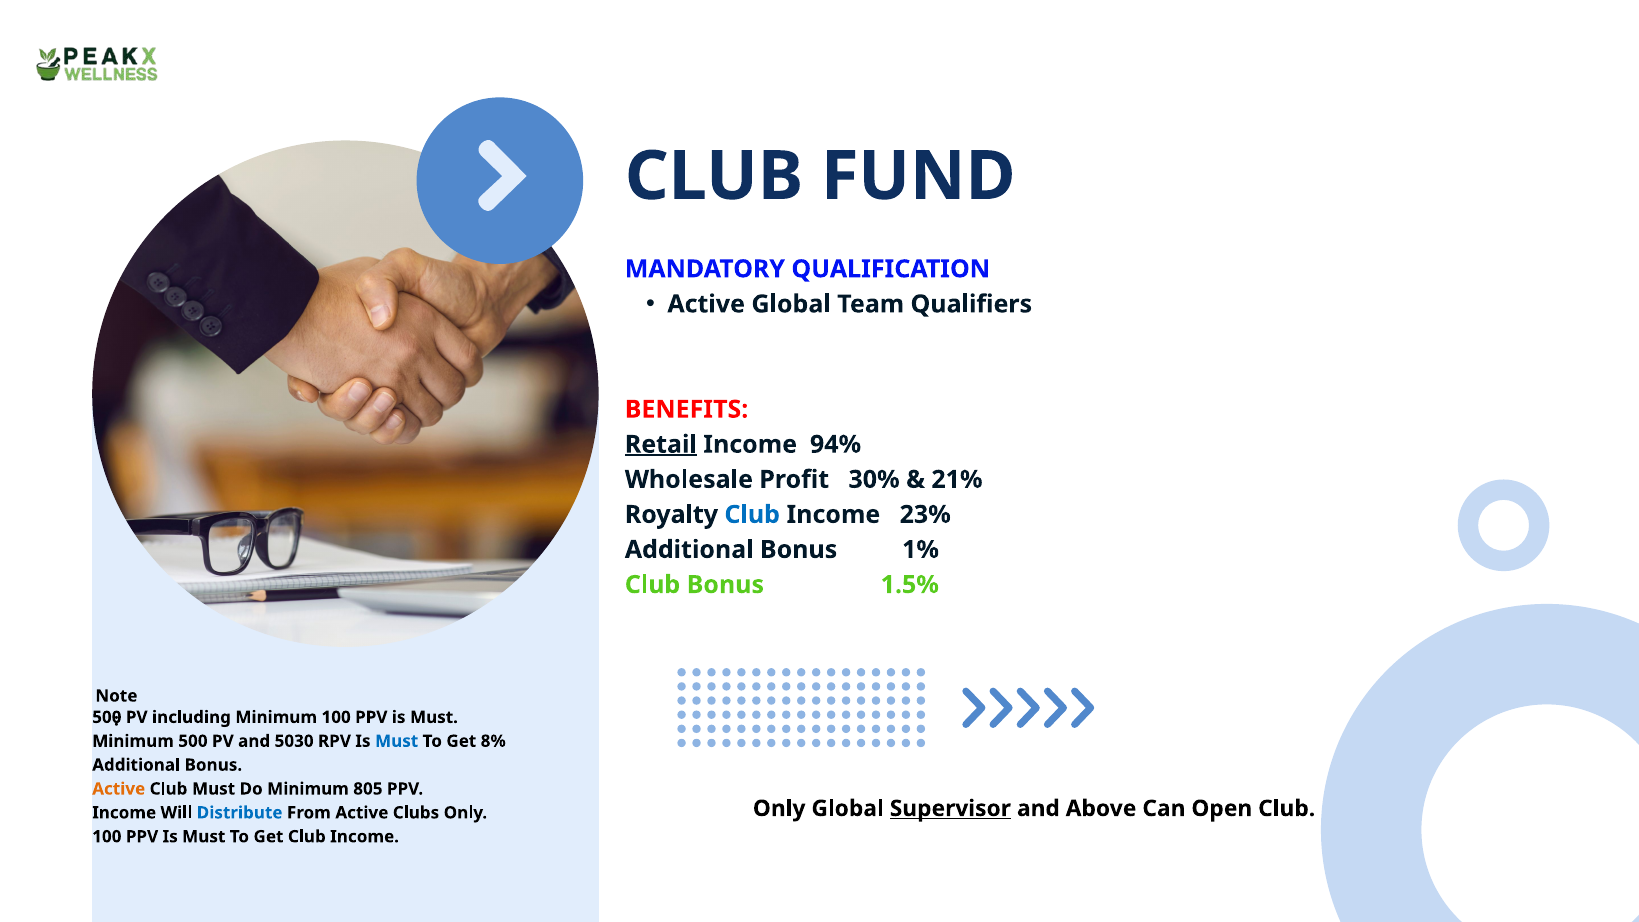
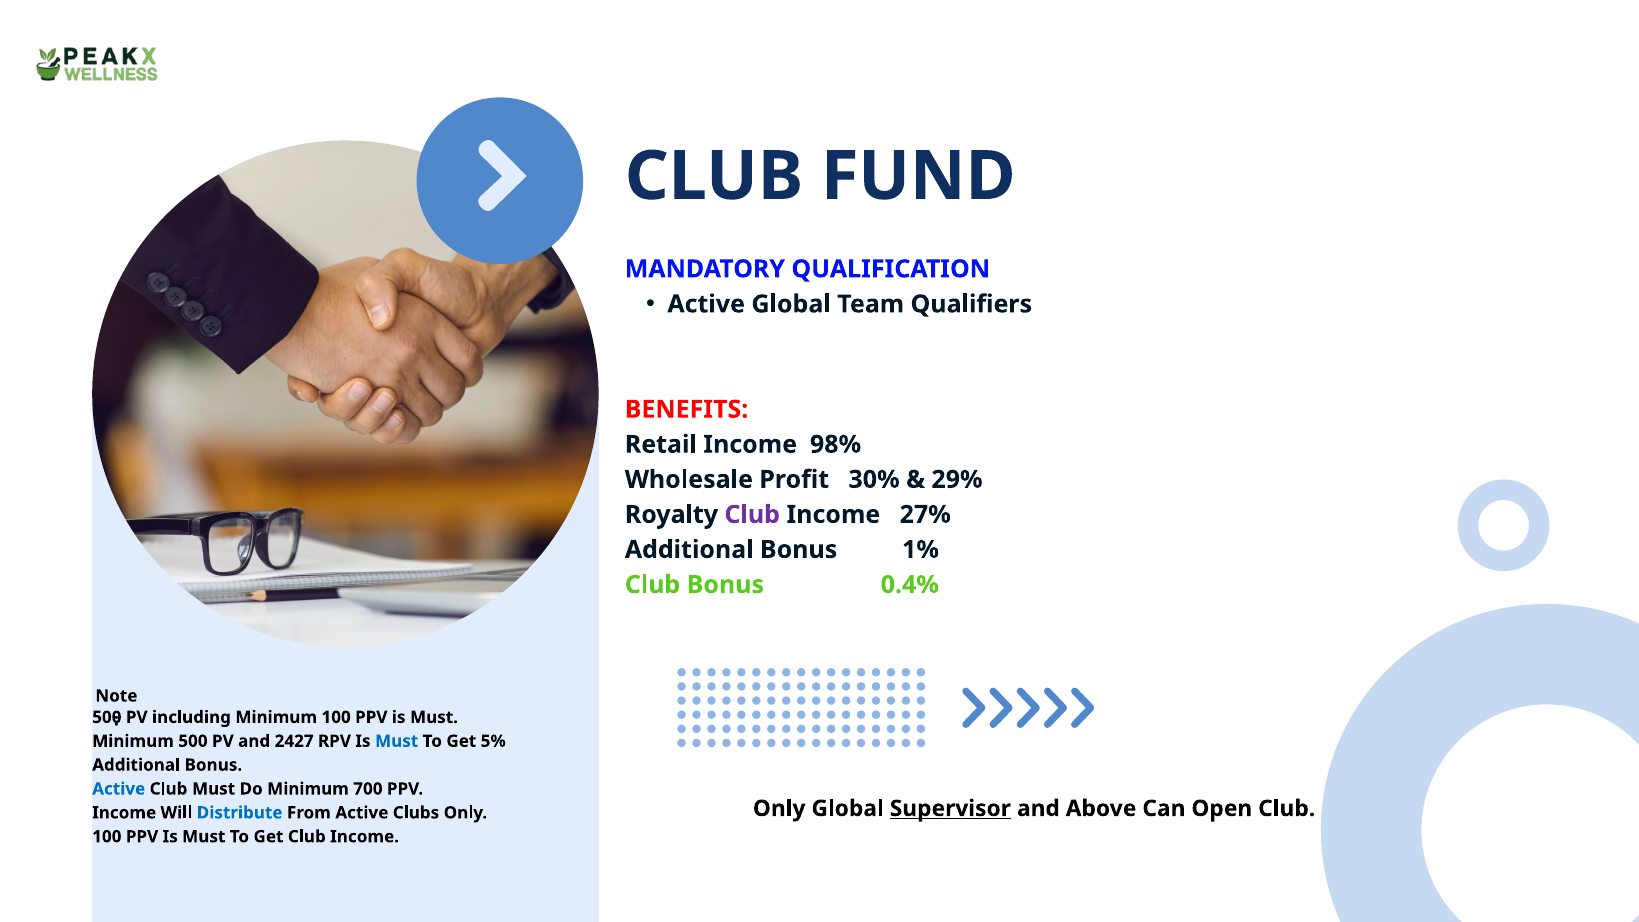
Retail underline: present -> none
94%: 94% -> 98%
21%: 21% -> 29%
Club at (752, 515) colour: blue -> purple
23%: 23% -> 27%
1.5%: 1.5% -> 0.4%
5030: 5030 -> 2427
8%: 8% -> 5%
Active at (119, 789) colour: orange -> blue
805: 805 -> 700
